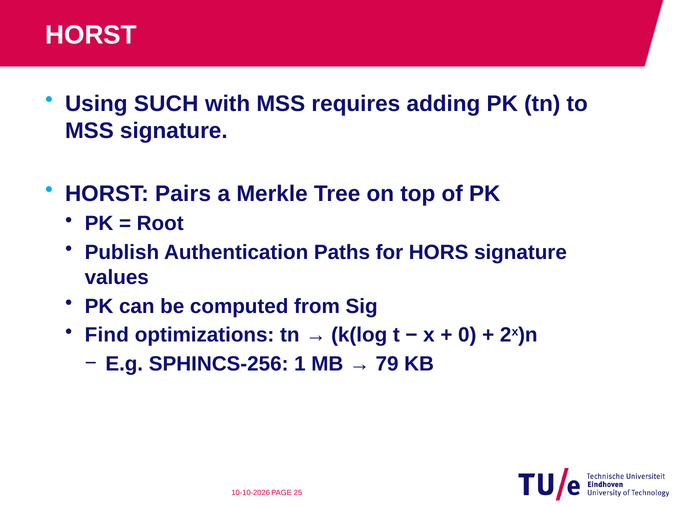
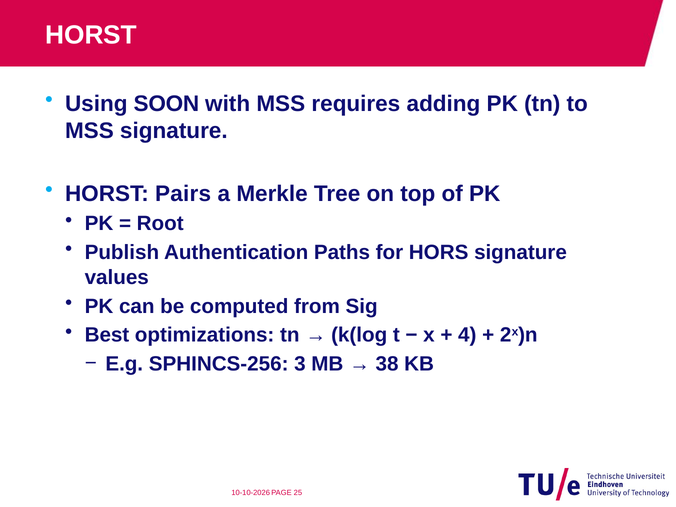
SUCH: SUCH -> SOON
Find: Find -> Best
0: 0 -> 4
1: 1 -> 3
79: 79 -> 38
